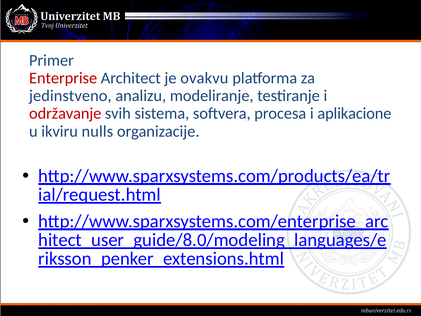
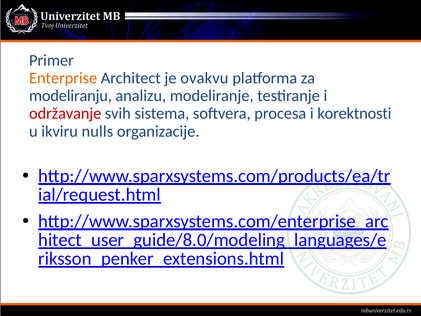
Enterprise colour: red -> orange
jedinstveno: jedinstveno -> modeliranju
aplikacione: aplikacione -> korektnosti
